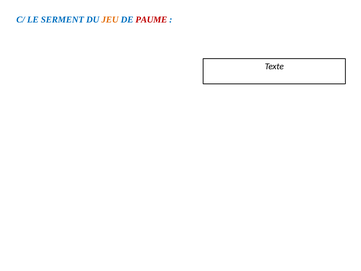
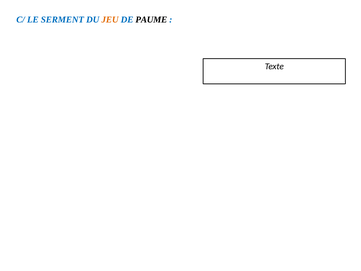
PAUME colour: red -> black
